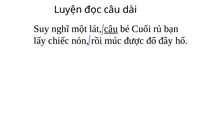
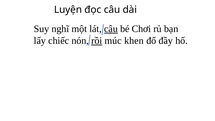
Cuối: Cuối -> Chơi
rồi underline: none -> present
được: được -> khen
